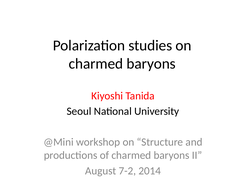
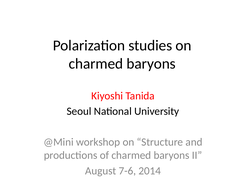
7-2: 7-2 -> 7-6
